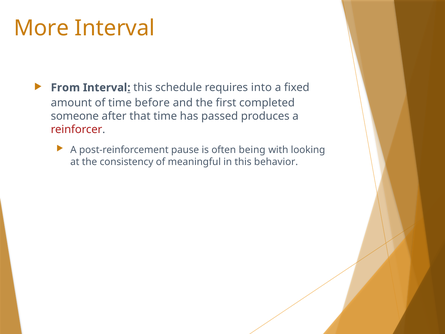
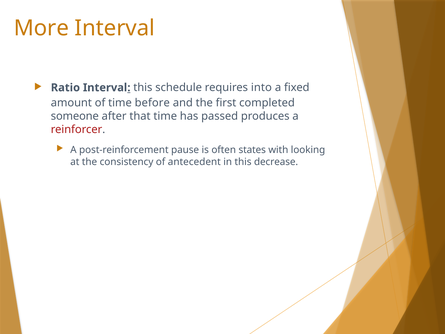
From: From -> Ratio
being: being -> states
meaningful: meaningful -> antecedent
behavior: behavior -> decrease
